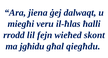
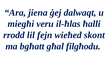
jgħidu: jgħidu -> bgħatt
qiegħdu: qiegħdu -> filgħodu
